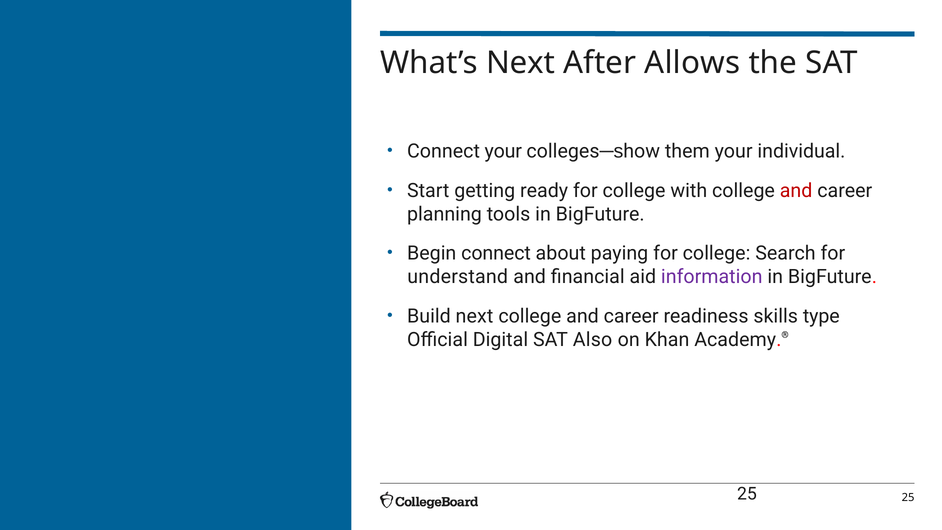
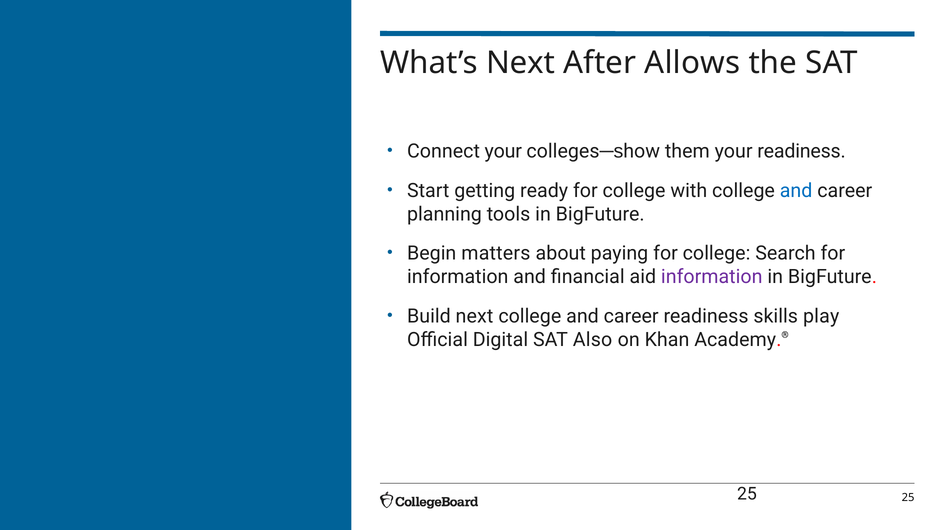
your individual: individual -> readiness
and at (796, 190) colour: red -> blue
Begin connect: connect -> matters
understand at (458, 277): understand -> information
type: type -> play
